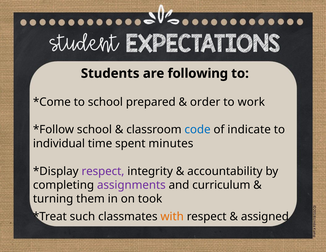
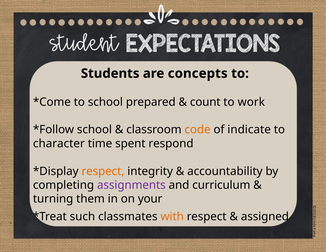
following: following -> concepts
order: order -> count
code colour: blue -> orange
individual: individual -> character
minutes: minutes -> respond
respect at (103, 171) colour: purple -> orange
took: took -> your
